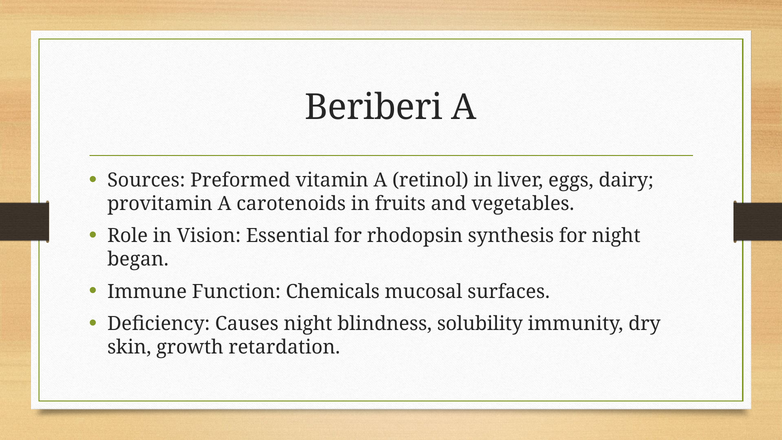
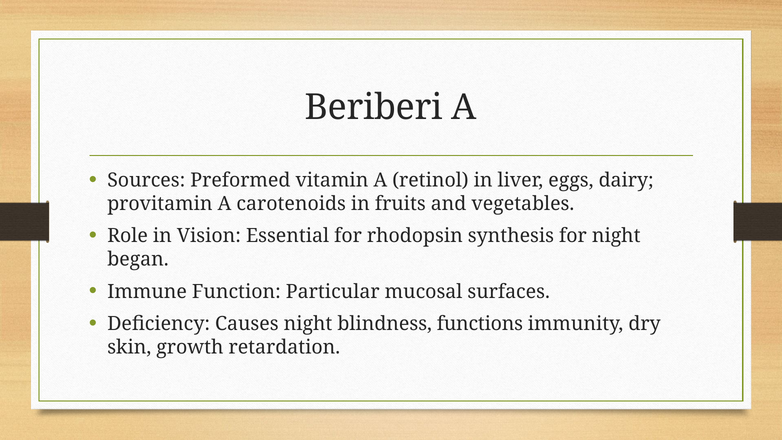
Chemicals: Chemicals -> Particular
solubility: solubility -> functions
